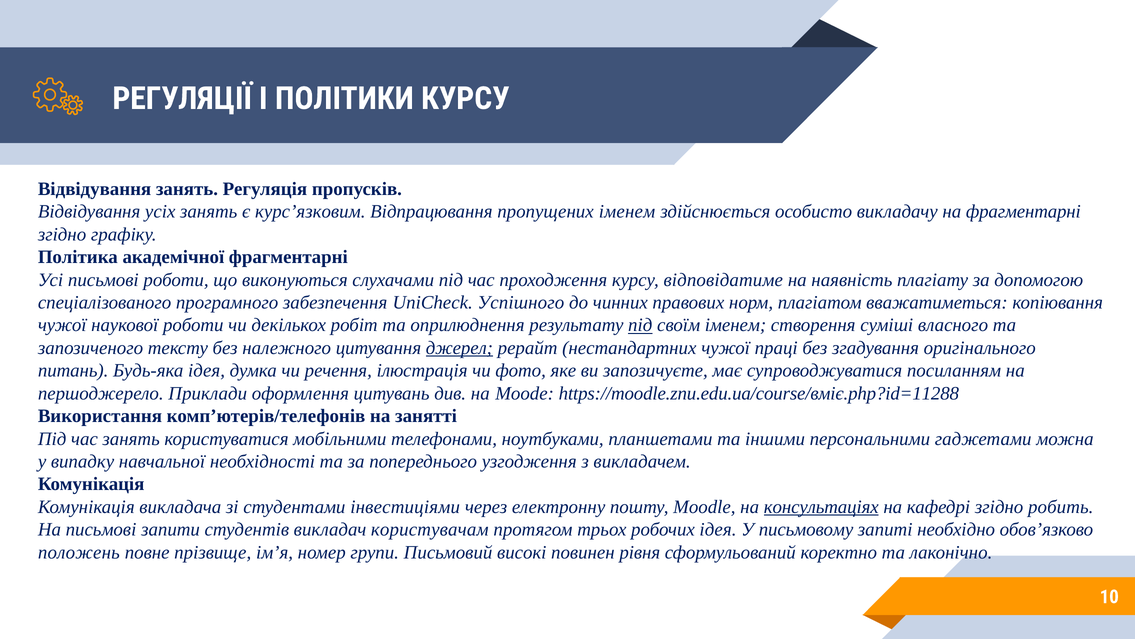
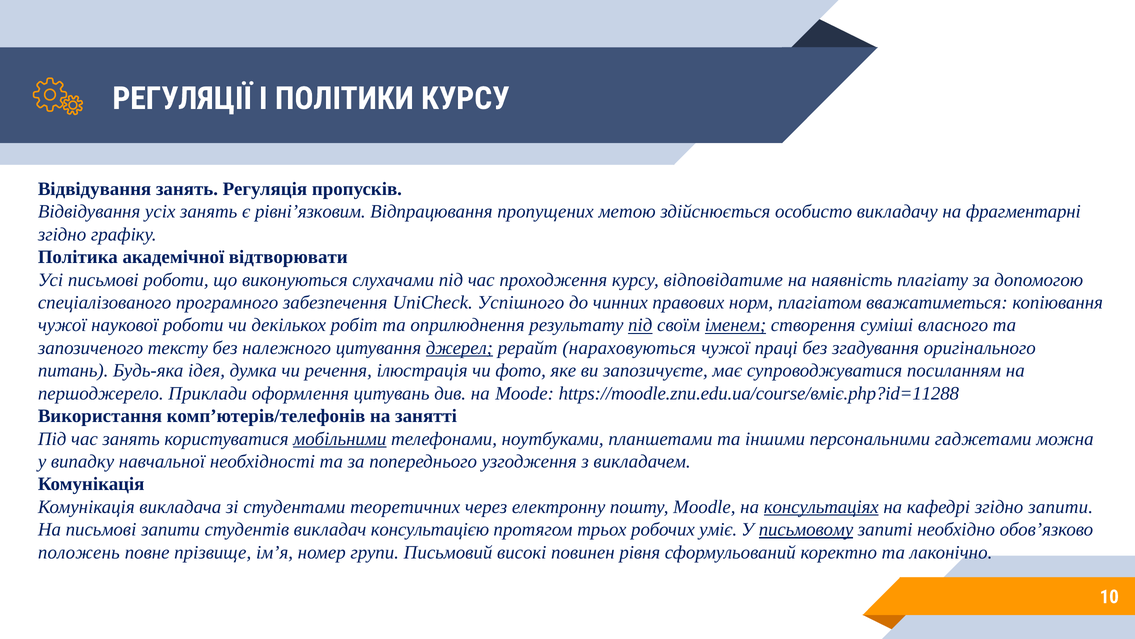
курс’язковим: курс’язковим -> рівні’язковим
пропущених іменем: іменем -> метою
академічної фрагментарні: фрагментарні -> відтворювати
іменем at (735, 325) underline: none -> present
нестандартних: нестандартних -> нараховуються
мобільними underline: none -> present
інвестиціями: інвестиціями -> теоретичних
згідно робить: робить -> запити
користувачам: користувачам -> консультацією
робочих ідея: ідея -> уміє
письмовому underline: none -> present
